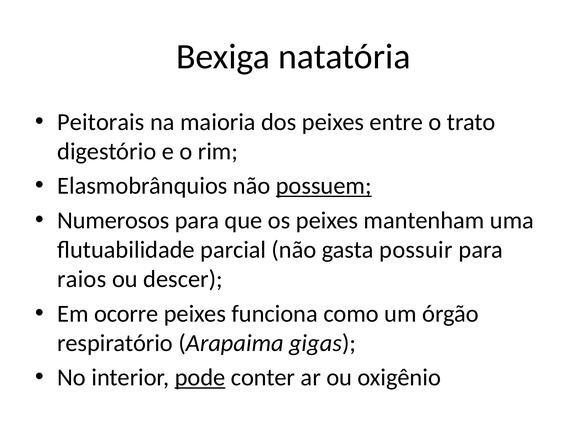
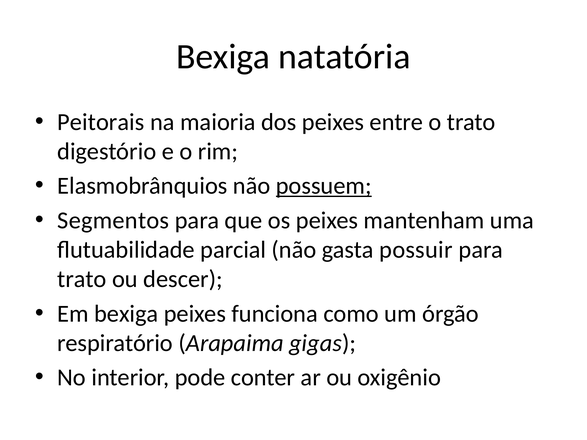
Numerosos: Numerosos -> Segmentos
raios at (82, 279): raios -> trato
Em ocorre: ocorre -> bexiga
pode underline: present -> none
